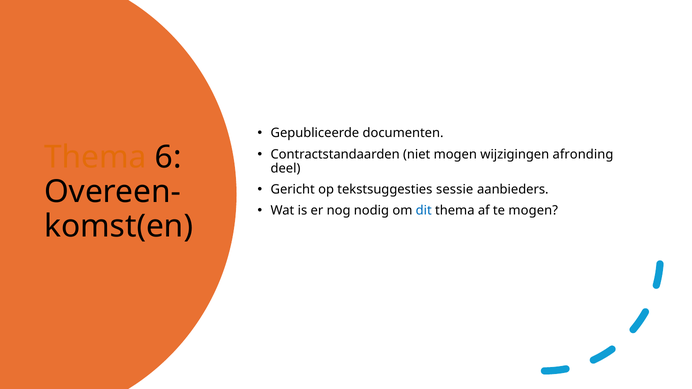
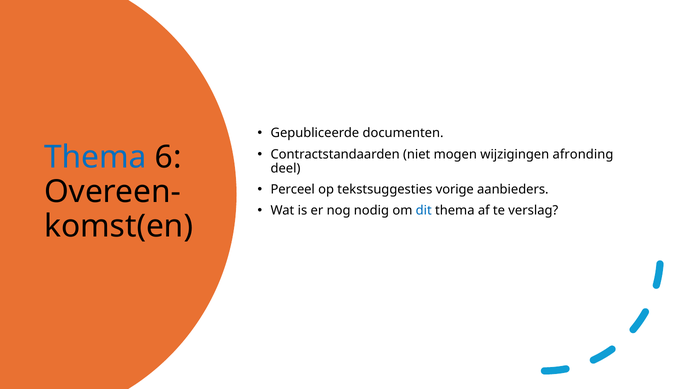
Thema at (95, 158) colour: orange -> blue
Gericht: Gericht -> Perceel
sessie: sessie -> vorige
te mogen: mogen -> verslag
